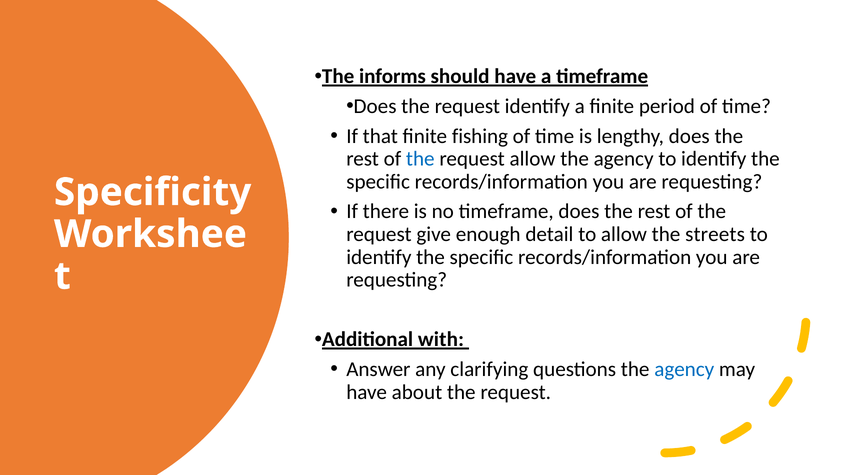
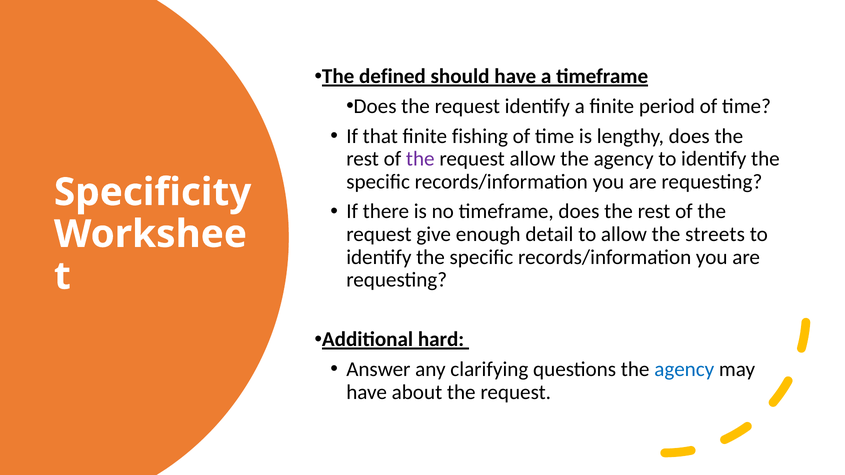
informs: informs -> defined
the at (420, 159) colour: blue -> purple
with: with -> hard
